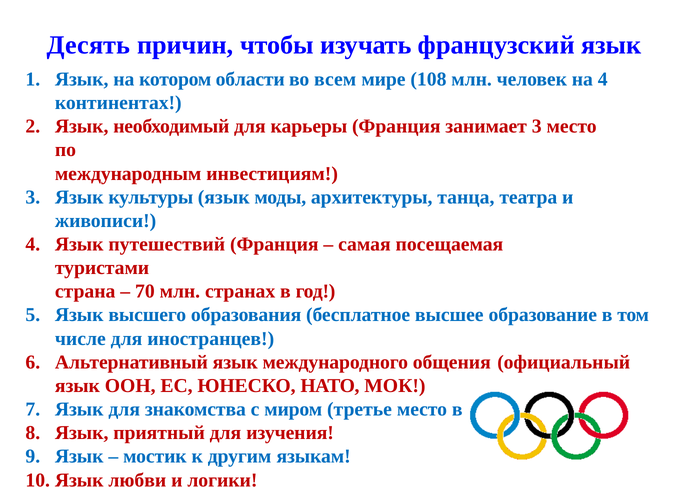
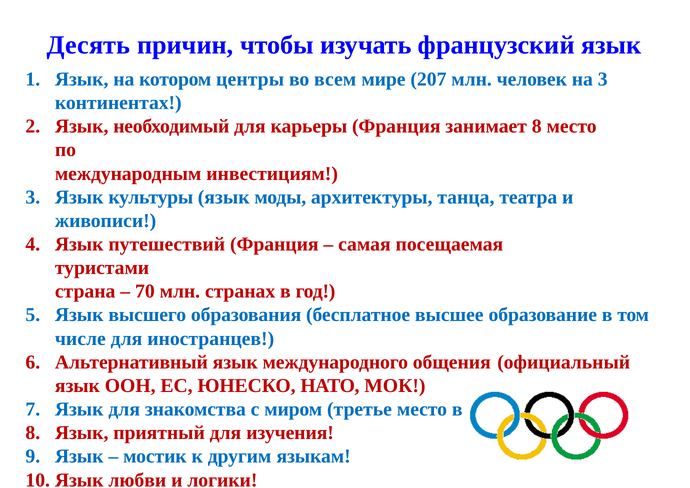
области: области -> центры
108: 108 -> 207
на 4: 4 -> 3
занимает 3: 3 -> 8
